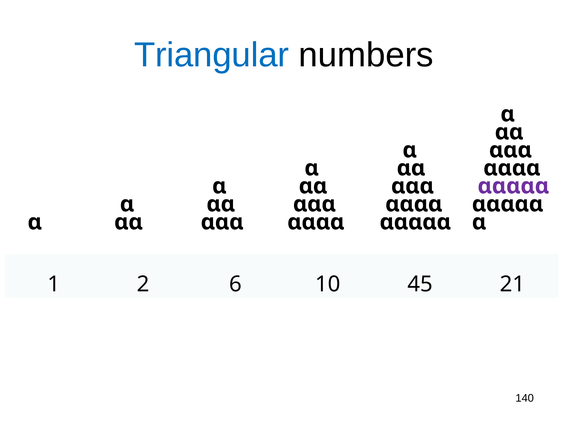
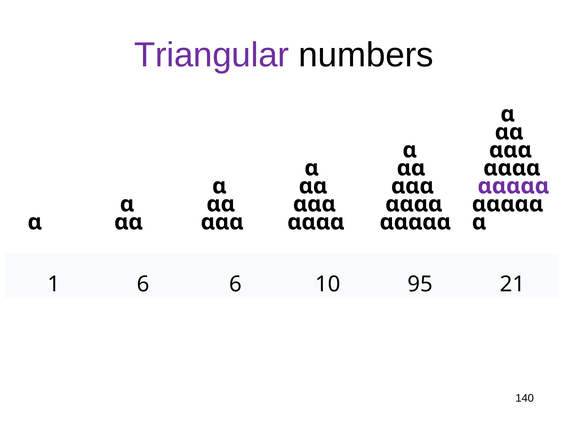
Triangular colour: blue -> purple
1 2: 2 -> 6
45: 45 -> 95
